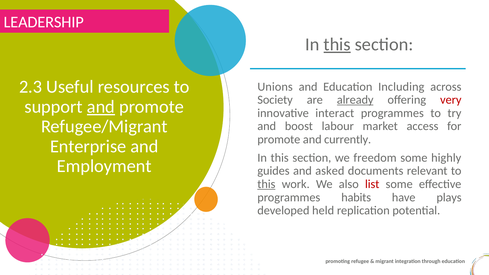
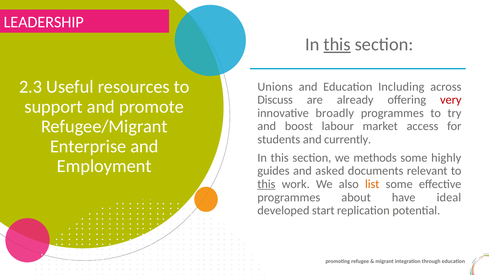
Society: Society -> Discuss
already underline: present -> none
and at (101, 107) underline: present -> none
interact: interact -> broadly
promote at (279, 139): promote -> students
freedom: freedom -> methods
list colour: red -> orange
habits: habits -> about
plays: plays -> ideal
held: held -> start
